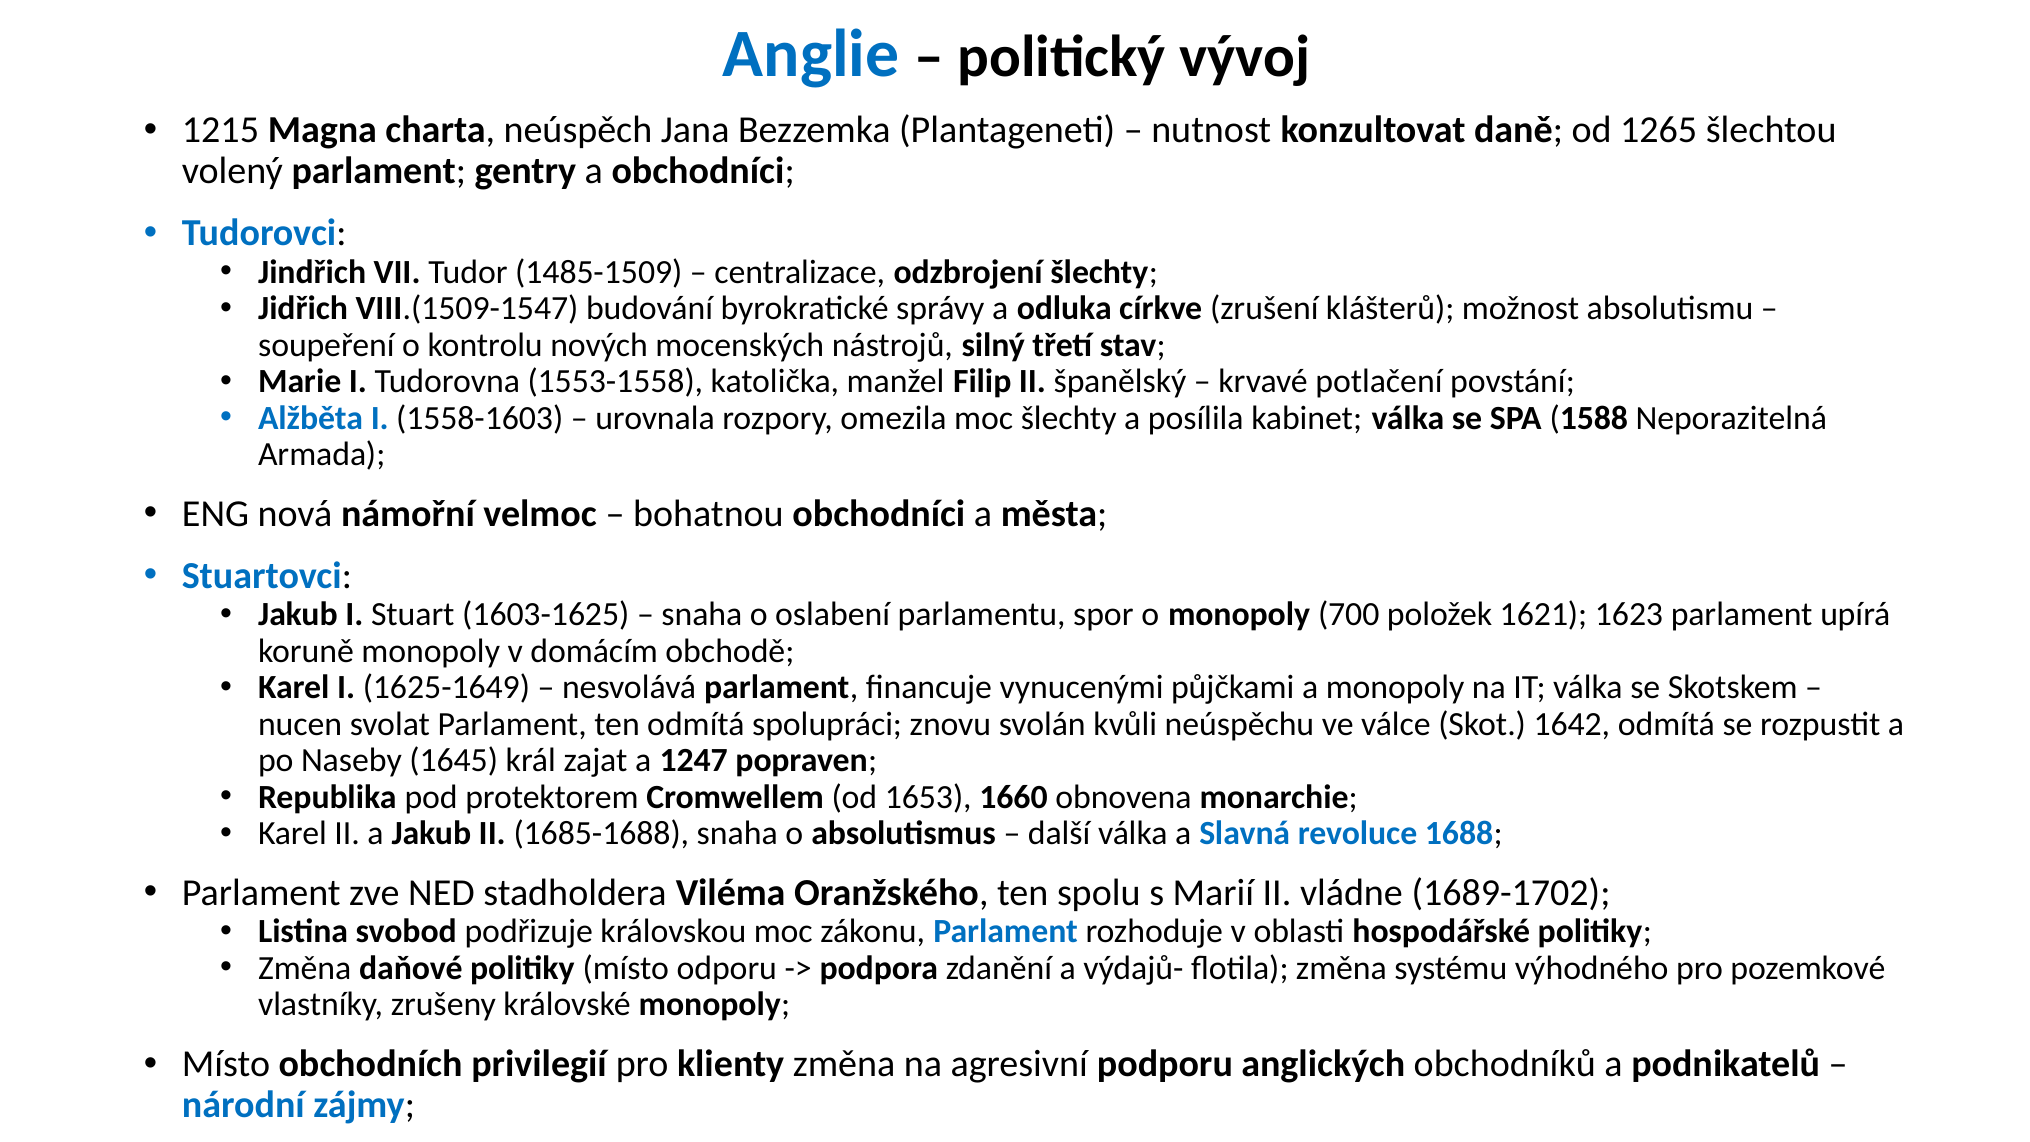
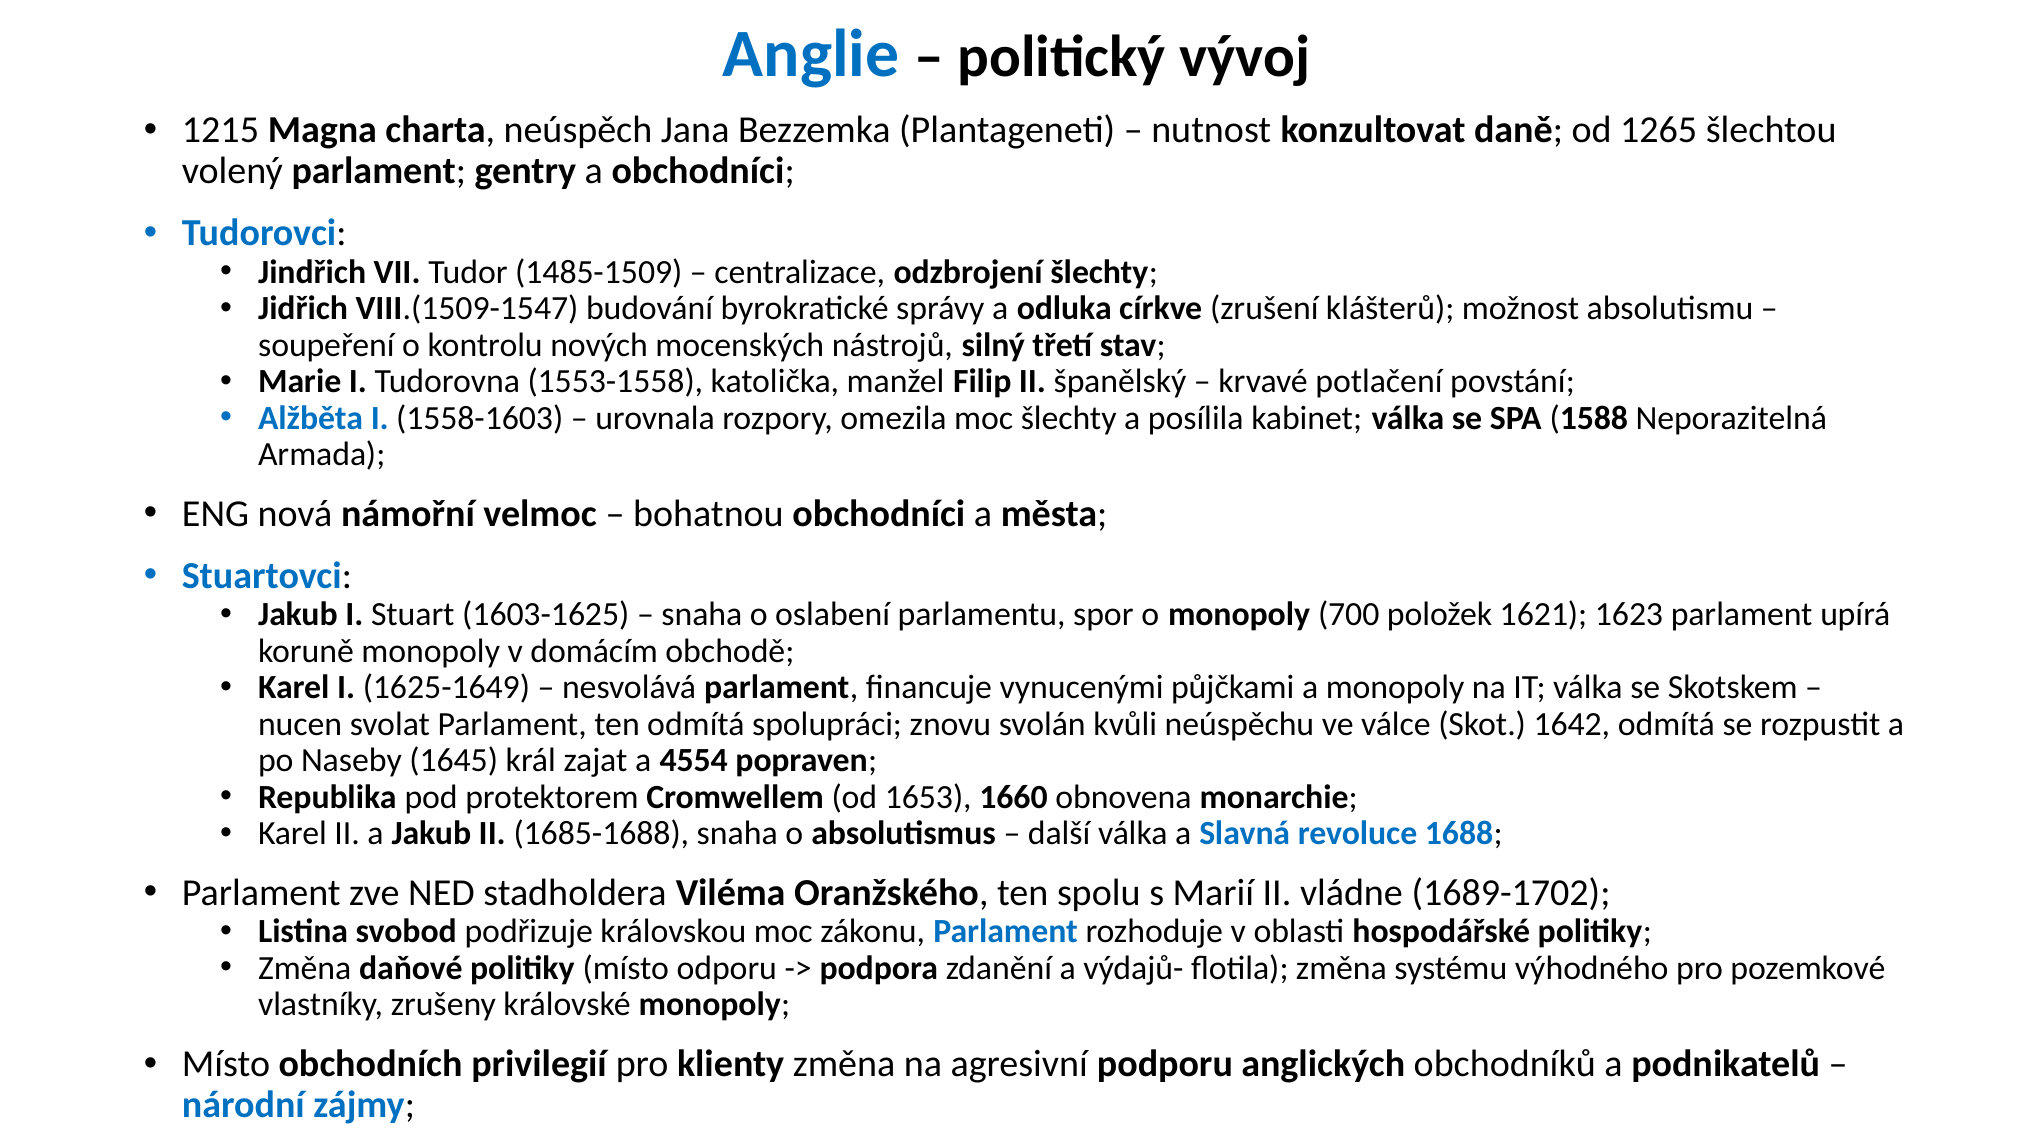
1247: 1247 -> 4554
